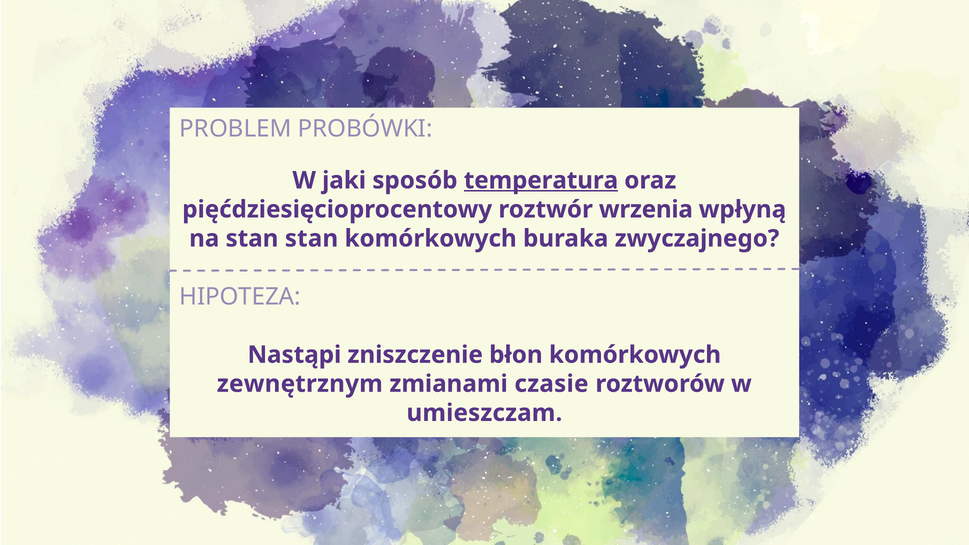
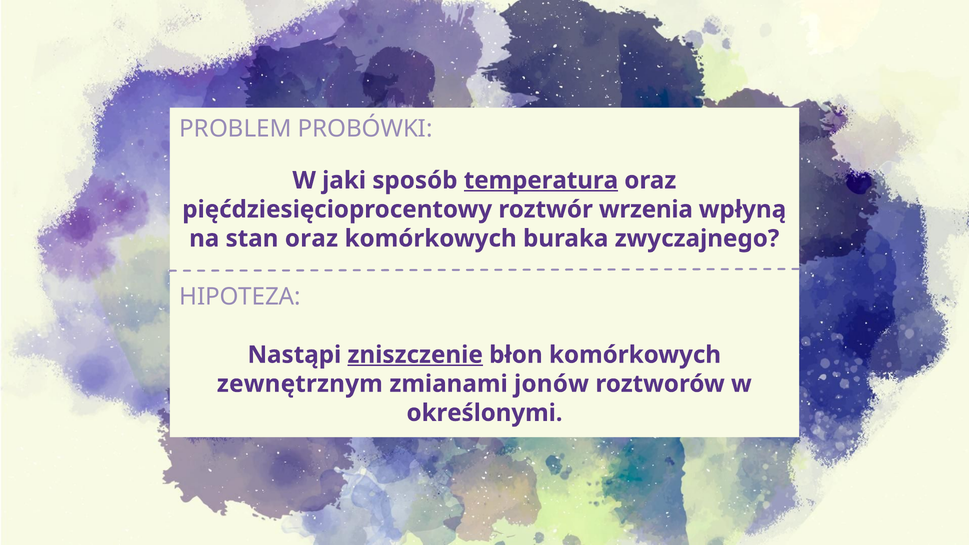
stan stan: stan -> oraz
zniszczenie underline: none -> present
czasie: czasie -> jonów
umieszczam: umieszczam -> określonymi
